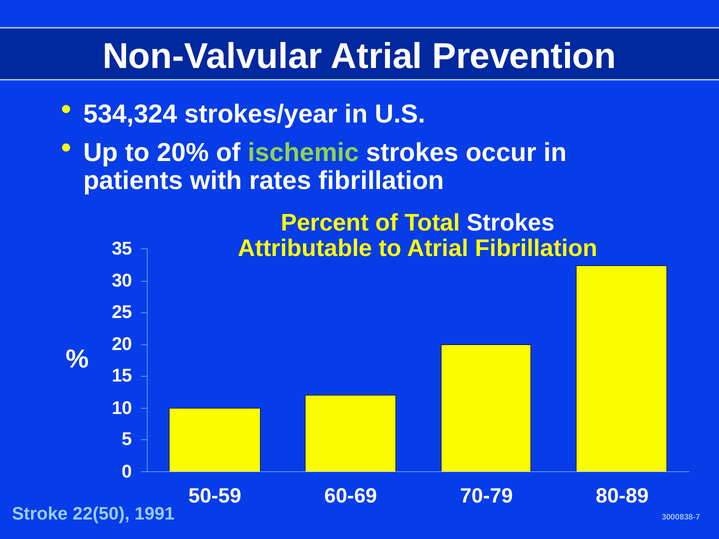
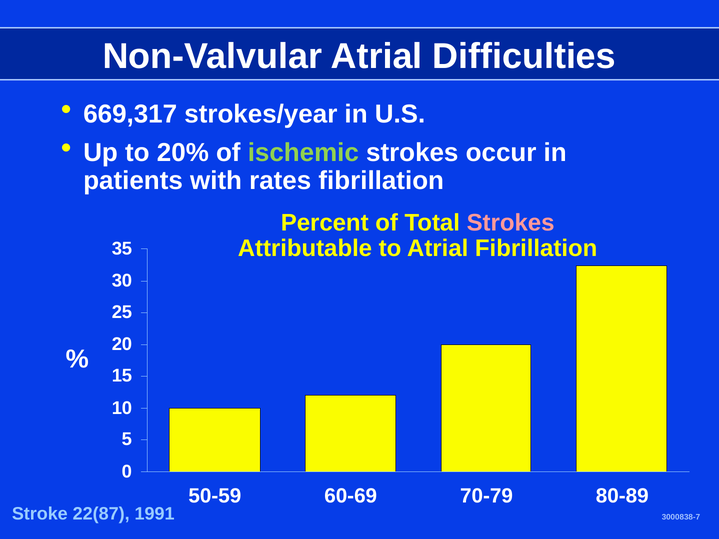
Prevention: Prevention -> Difficulties
534,324: 534,324 -> 669,317
Strokes at (511, 223) colour: white -> pink
22(50: 22(50 -> 22(87
